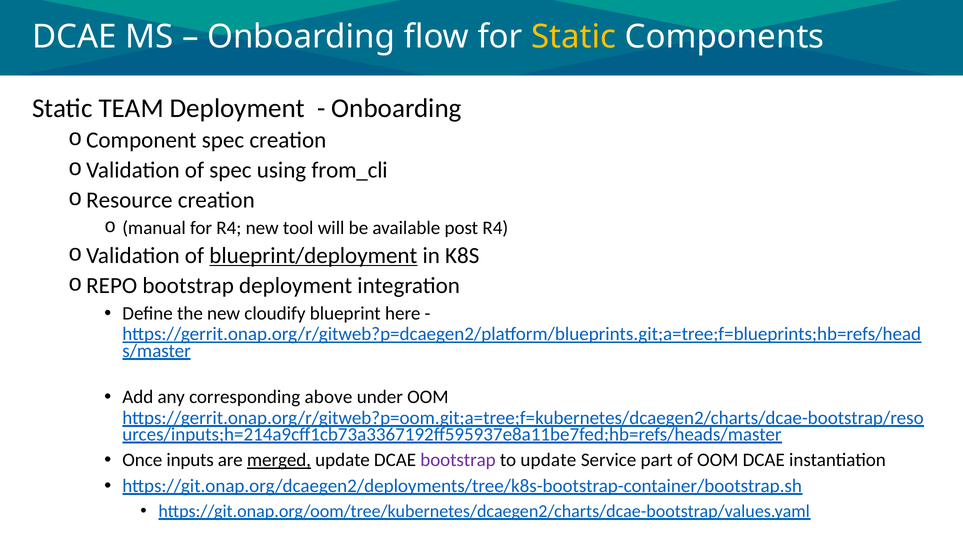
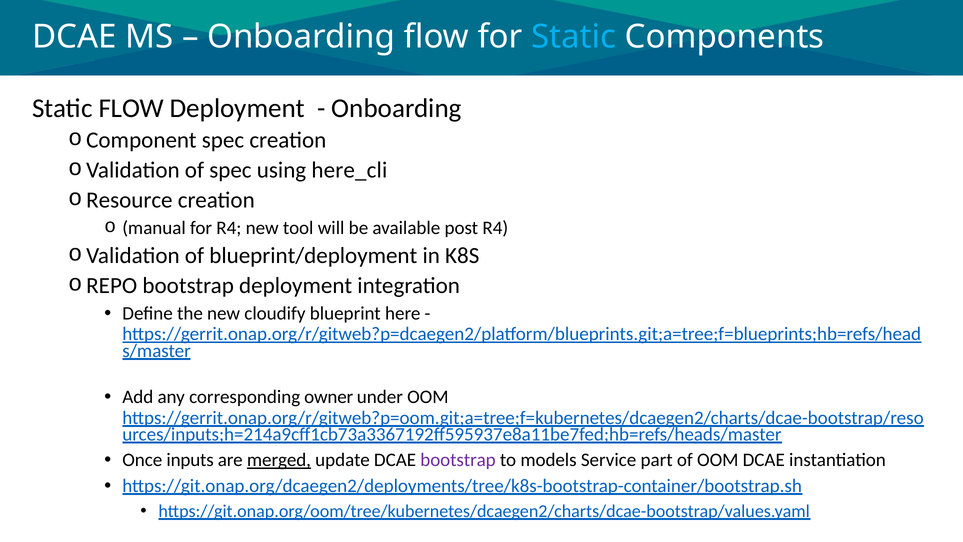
Static at (574, 37) colour: yellow -> light blue
Static TEAM: TEAM -> FLOW
from_cli: from_cli -> here_cli
blueprint/deployment underline: present -> none
above: above -> owner
to update: update -> models
